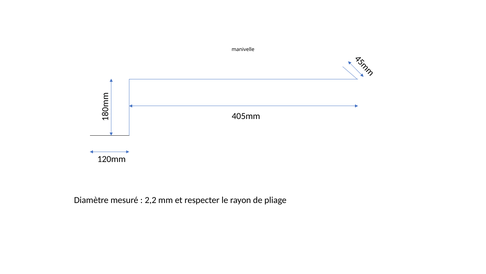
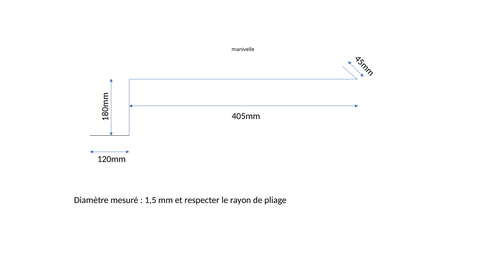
2,2: 2,2 -> 1,5
